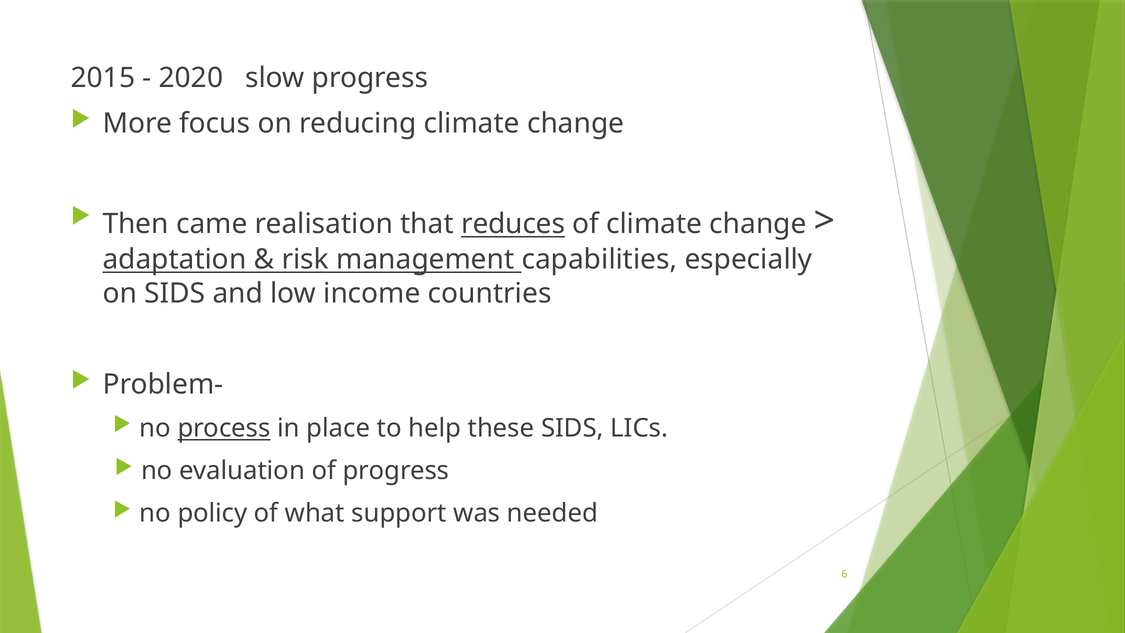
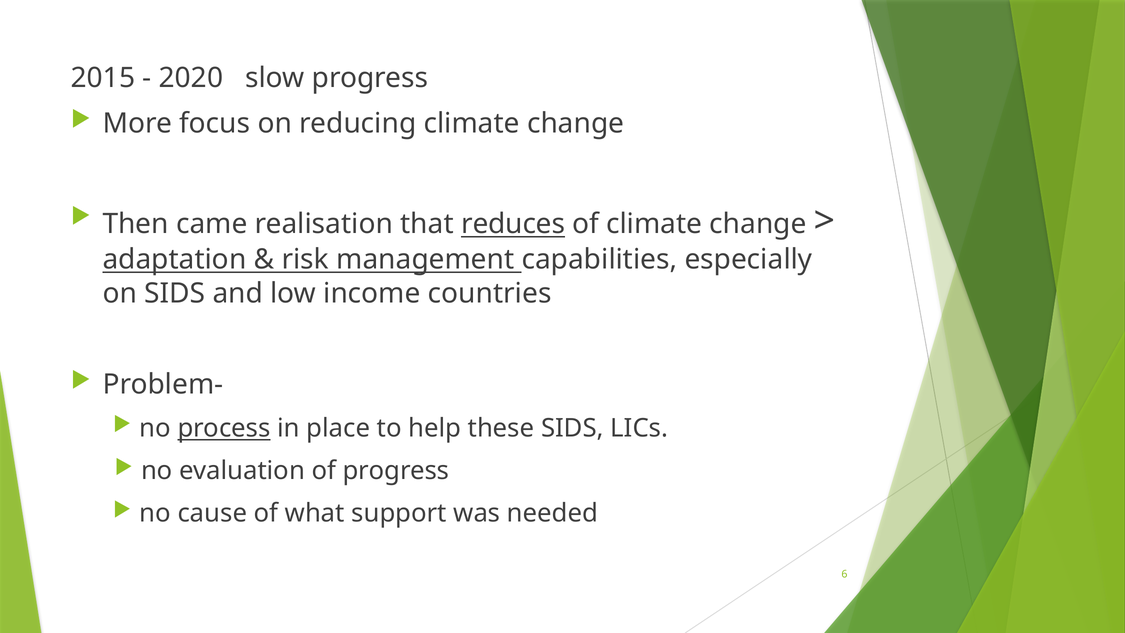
policy: policy -> cause
